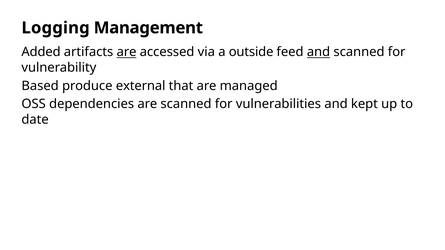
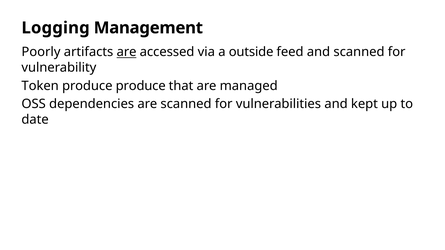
Added: Added -> Poorly
and at (318, 52) underline: present -> none
Based: Based -> Token
produce external: external -> produce
